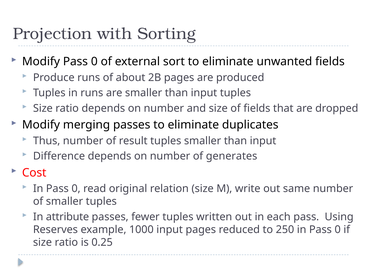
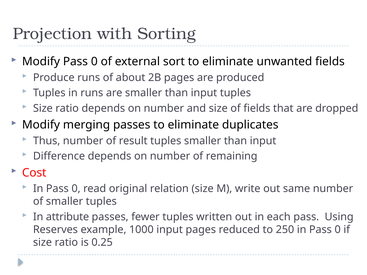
generates: generates -> remaining
